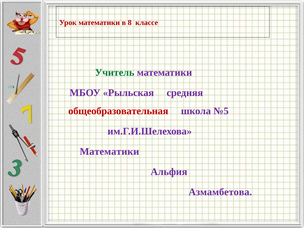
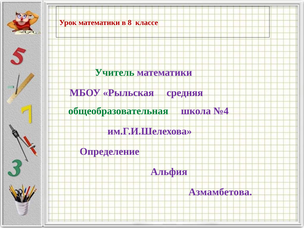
общеобразовательная colour: red -> green
№5: №5 -> №4
Математики at (109, 151): Математики -> Определение
